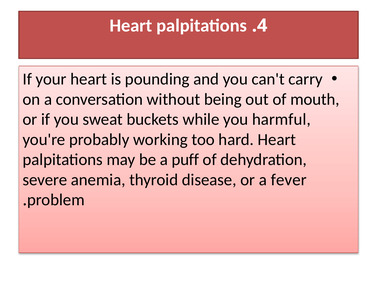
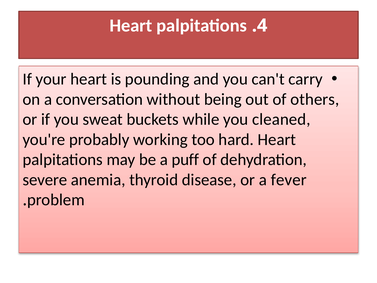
mouth: mouth -> others
harmful: harmful -> cleaned
